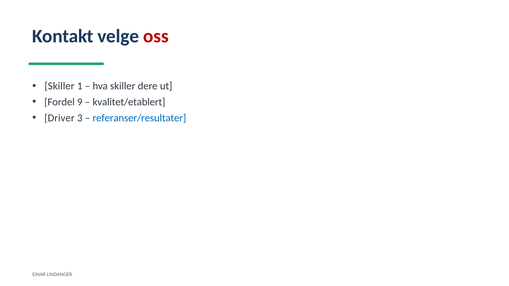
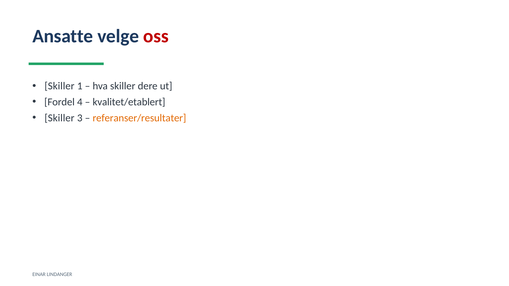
Kontakt: Kontakt -> Ansatte
9: 9 -> 4
Driver at (59, 118): Driver -> Skiller
referanser/resultater colour: blue -> orange
